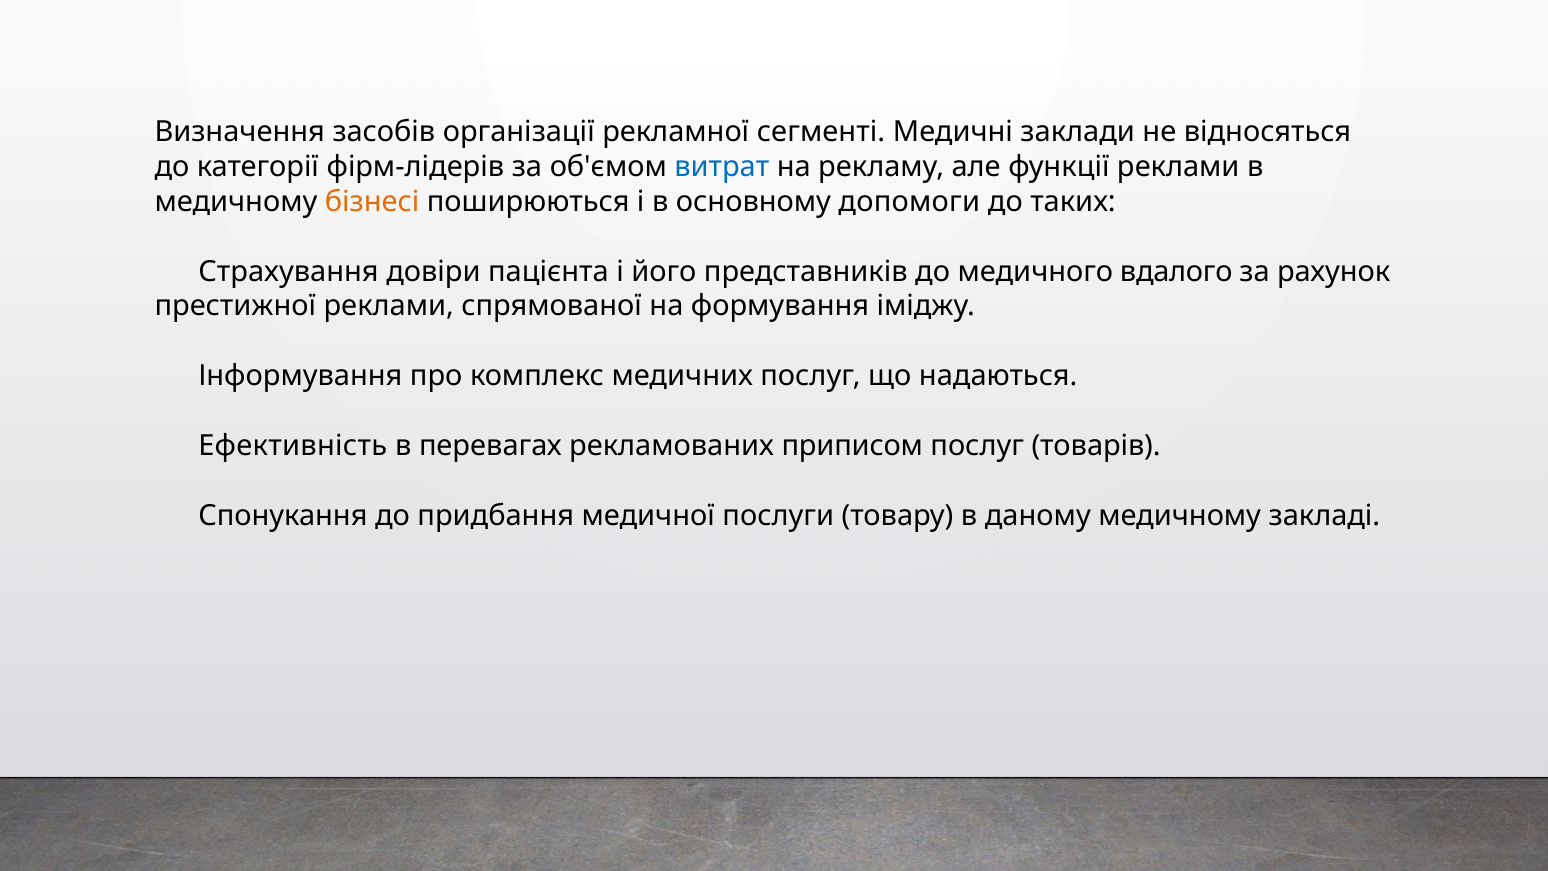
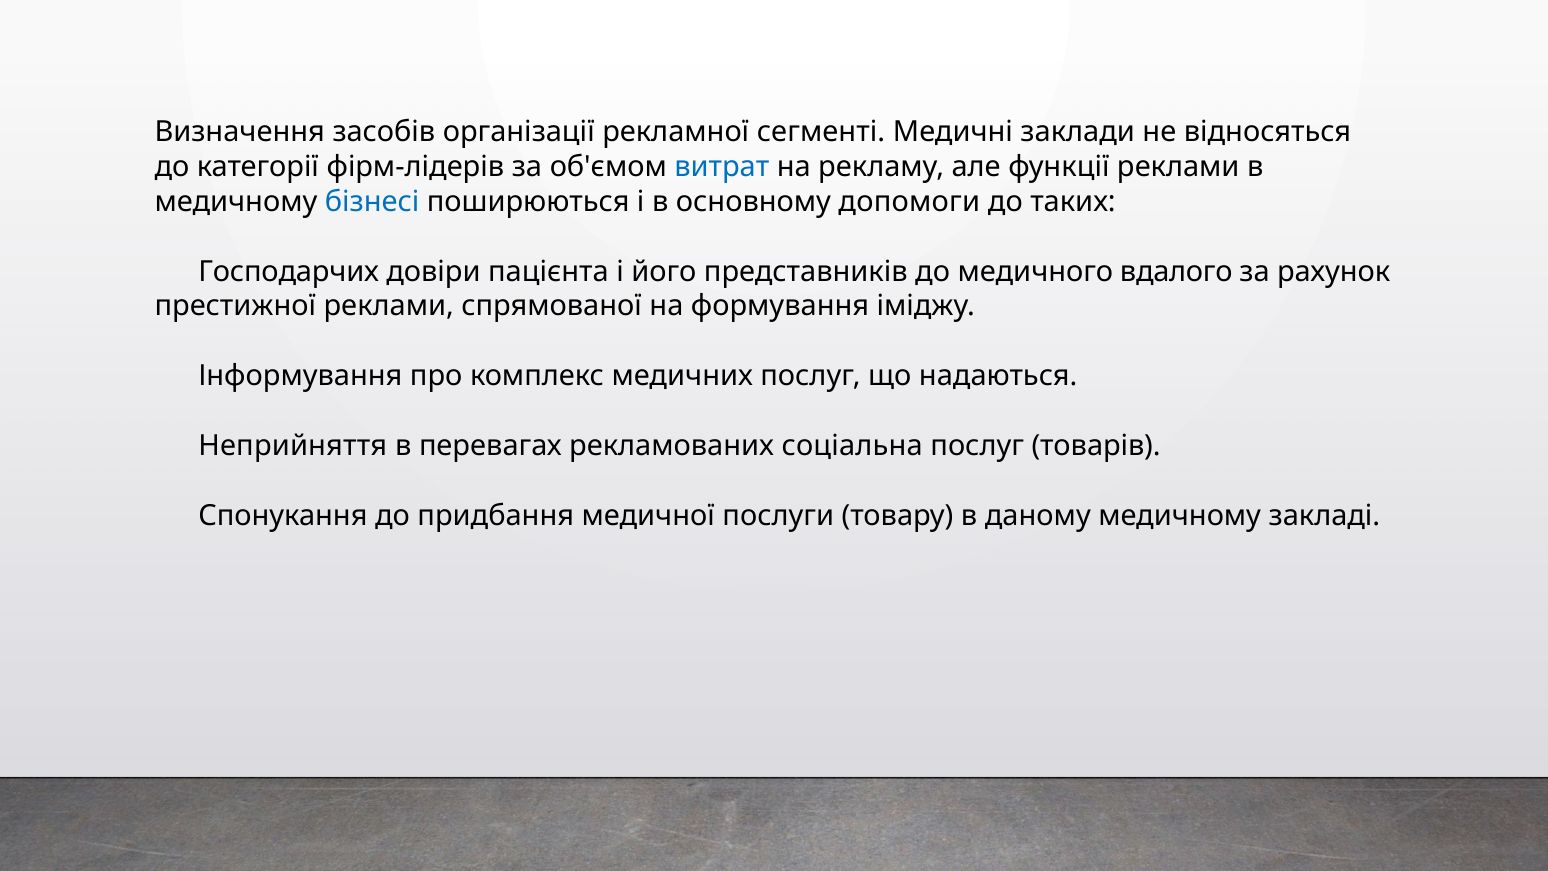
бізнесі colour: orange -> blue
Страхування: Страхування -> Господарчих
Ефективність: Ефективність -> Неприйняття
приписом: приписом -> соціальна
